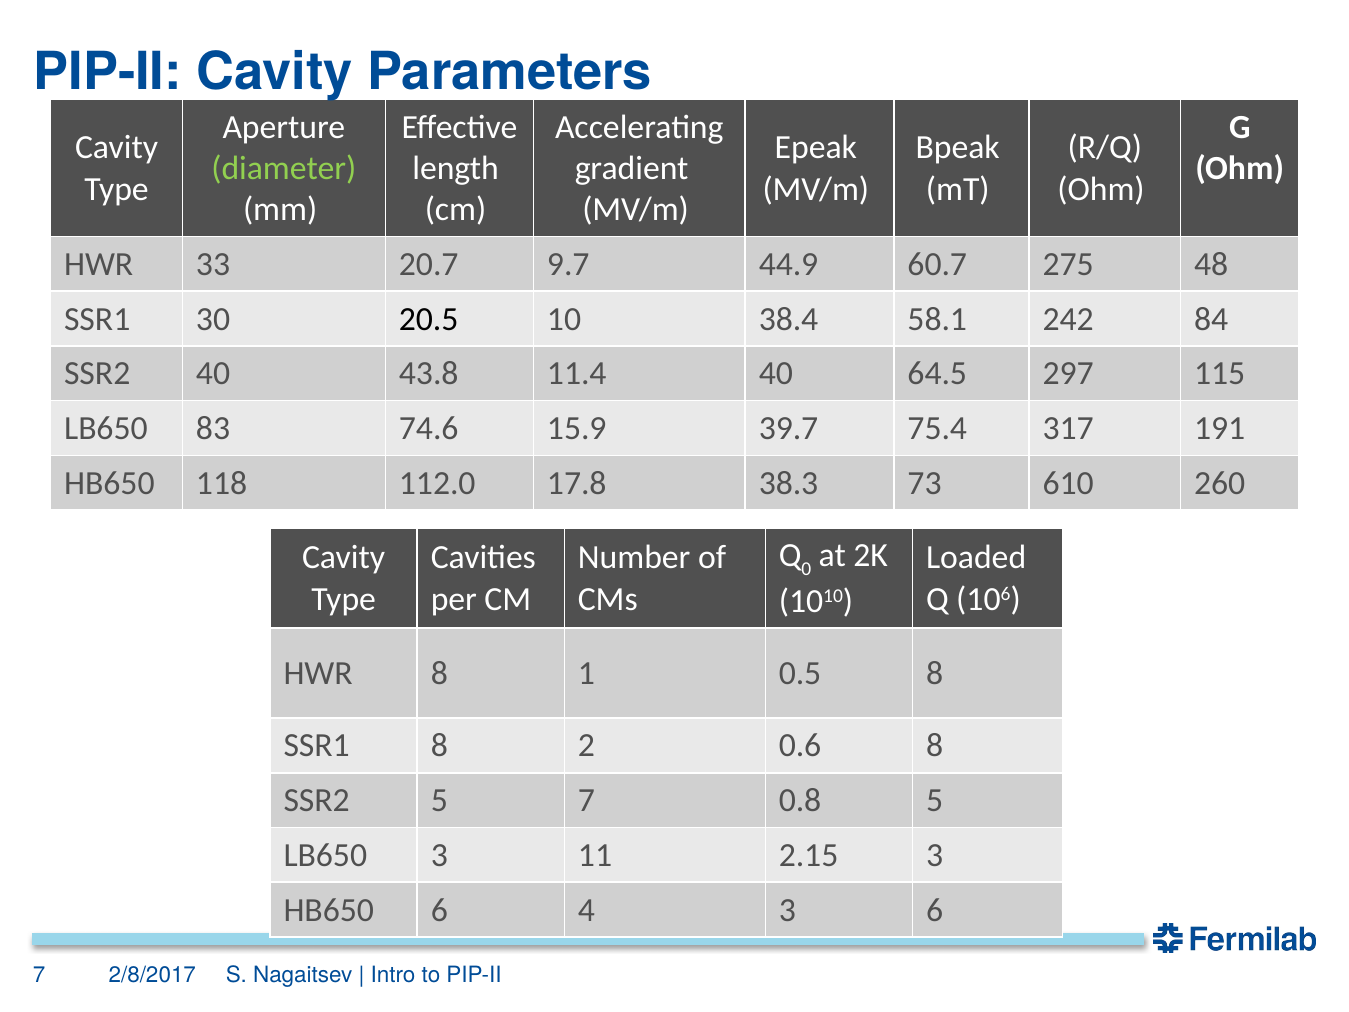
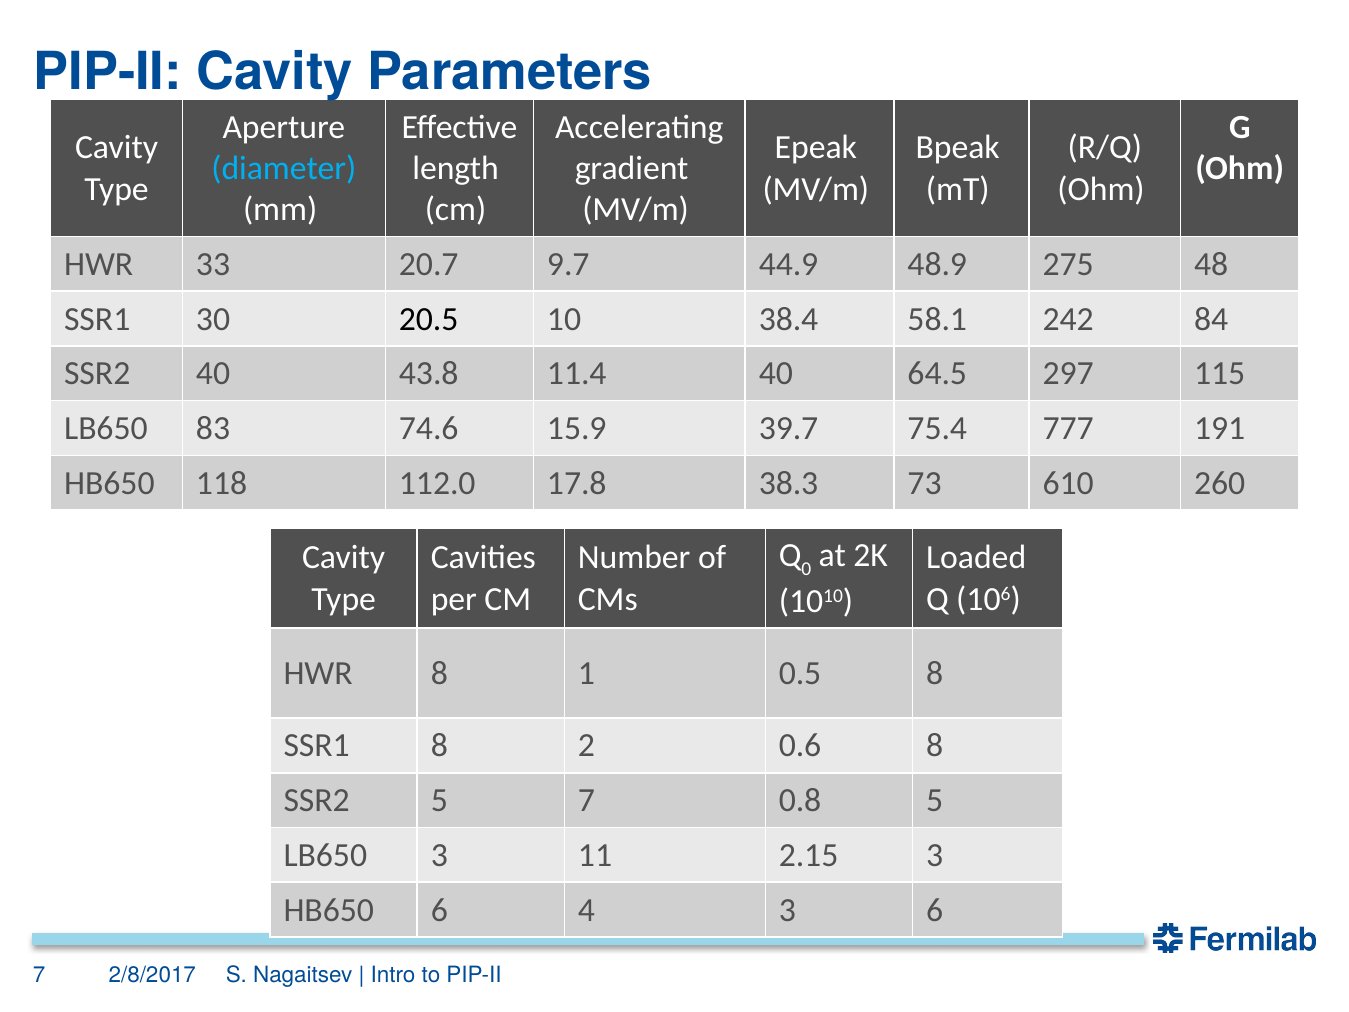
diameter colour: light green -> light blue
60.7: 60.7 -> 48.9
317: 317 -> 777
